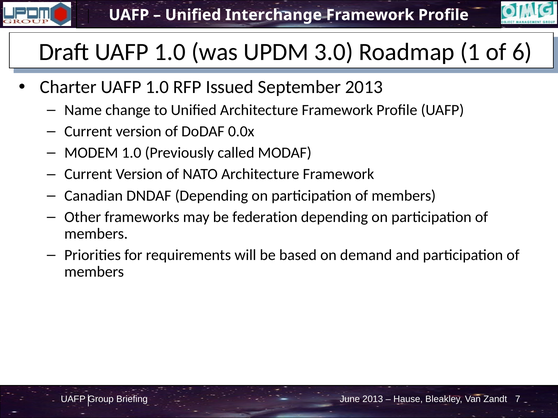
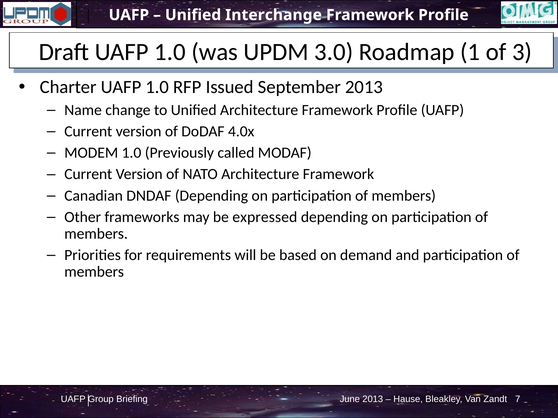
6: 6 -> 3
0.0x: 0.0x -> 4.0x
federation: federation -> expressed
